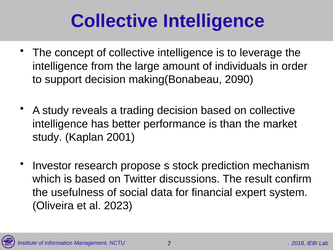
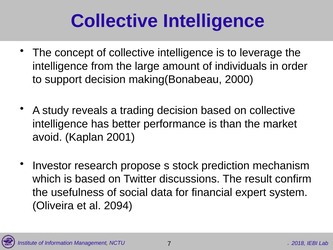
2090: 2090 -> 2000
study at (47, 137): study -> avoid
2023: 2023 -> 2094
